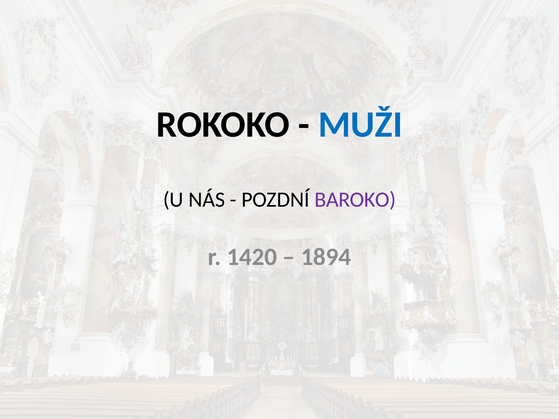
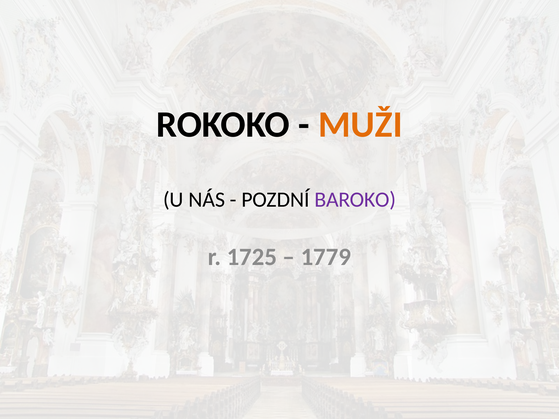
MUŽI colour: blue -> orange
1420: 1420 -> 1725
1894: 1894 -> 1779
